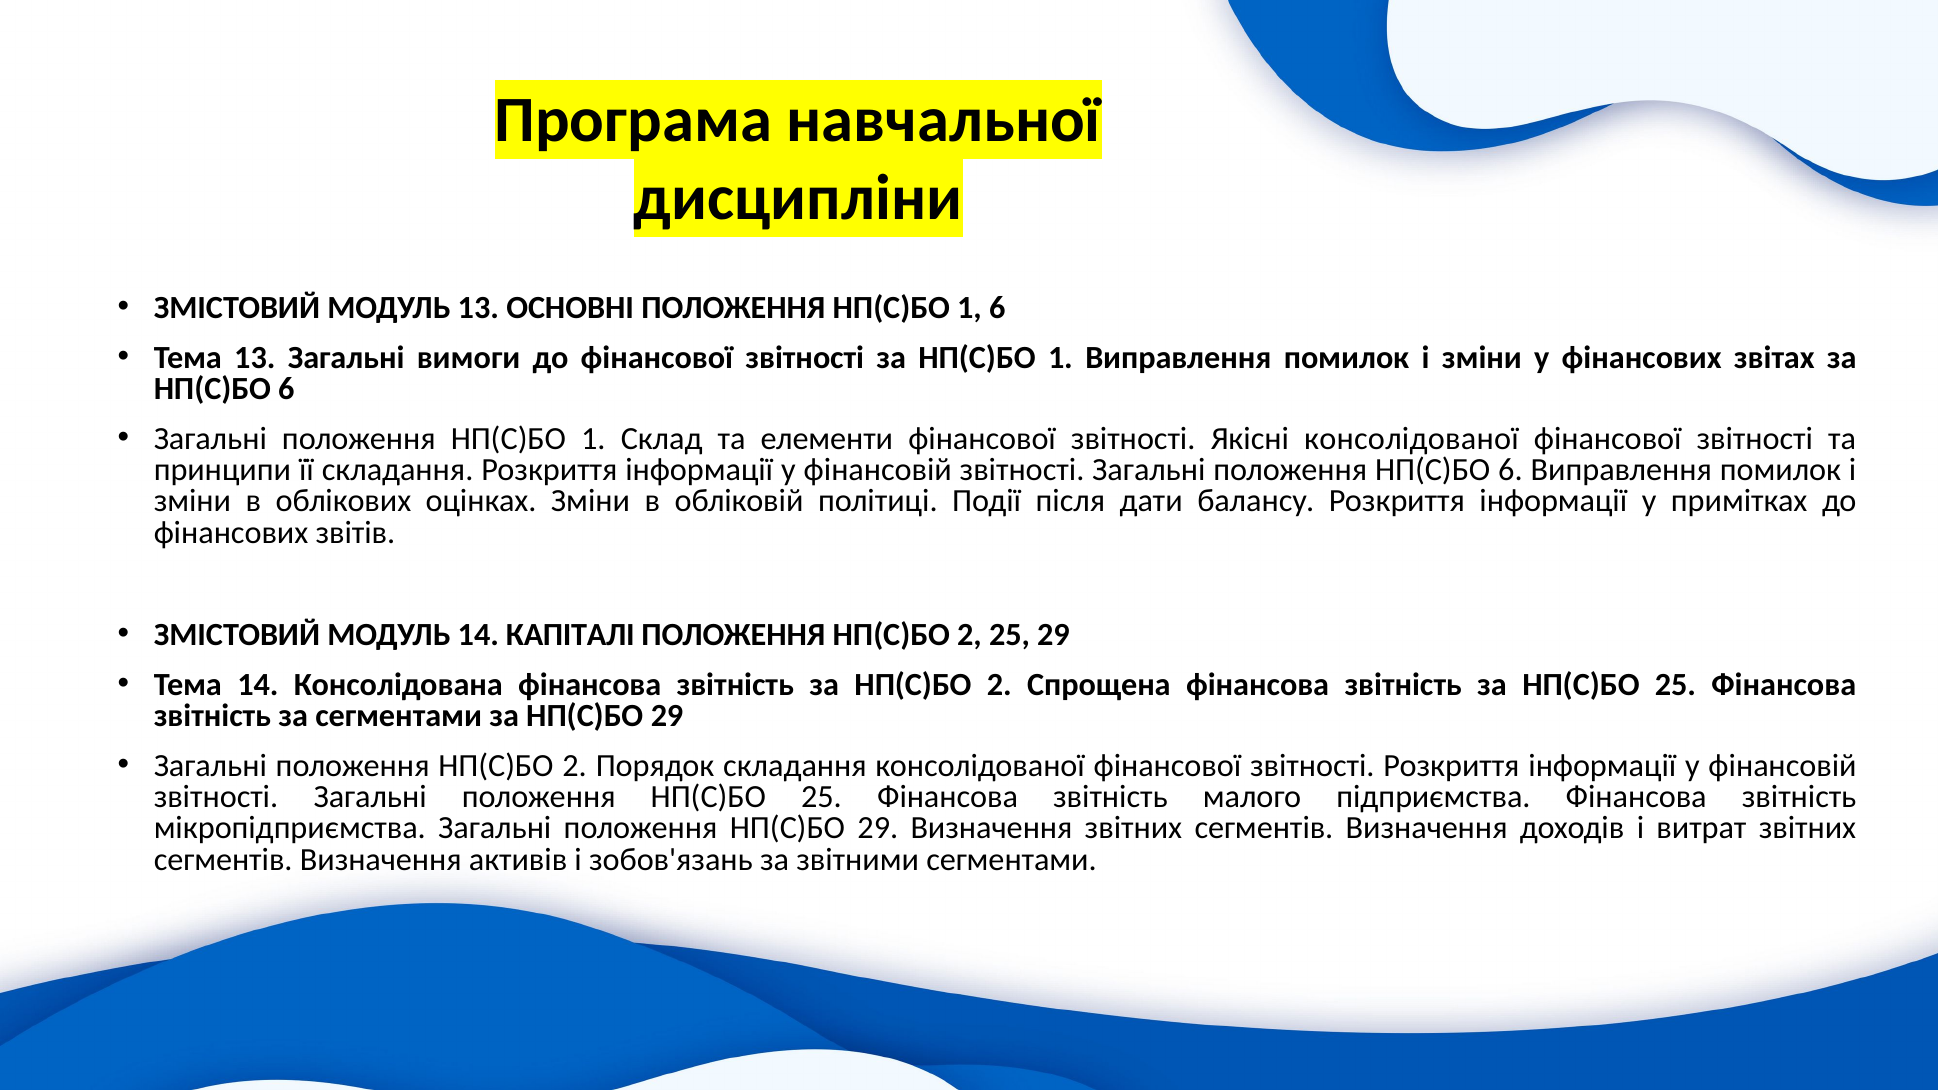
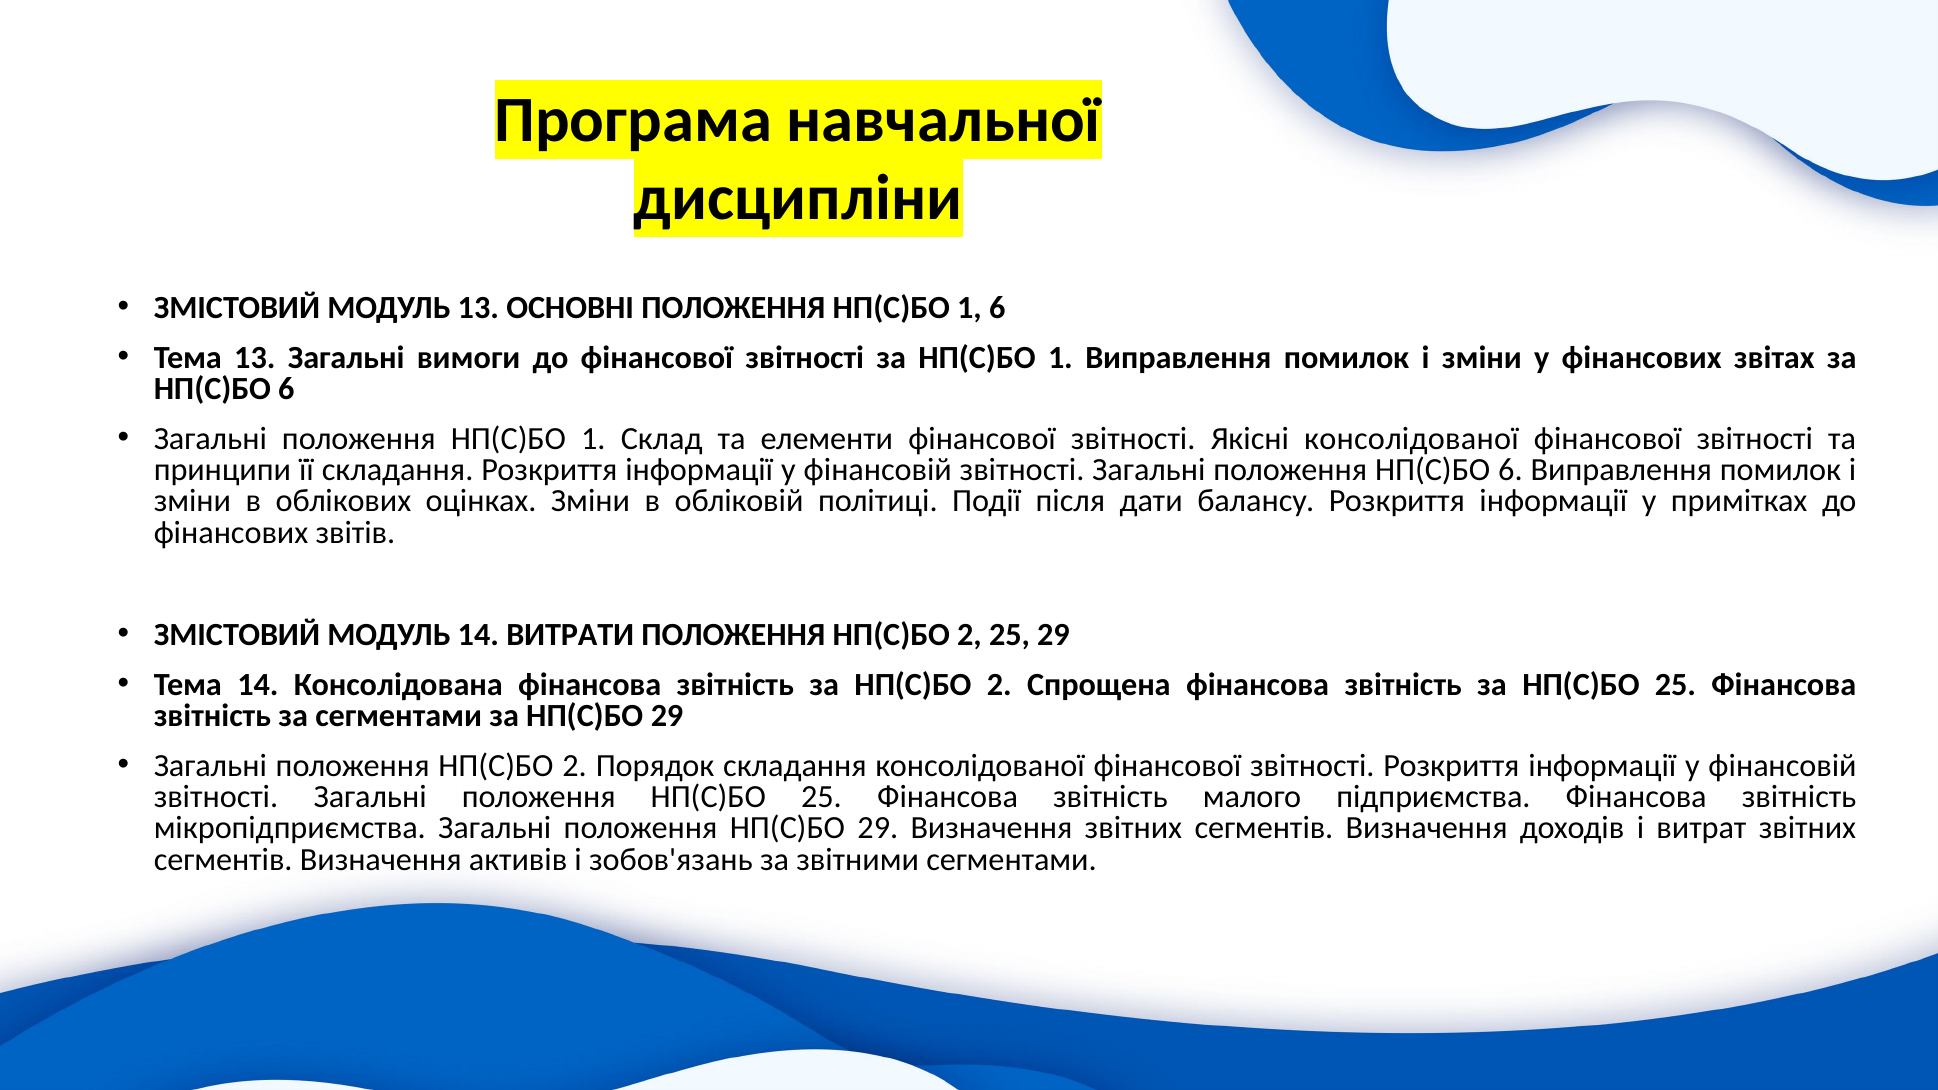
КАПІТАЛІ: КАПІТАЛІ -> ВИТРАТИ
